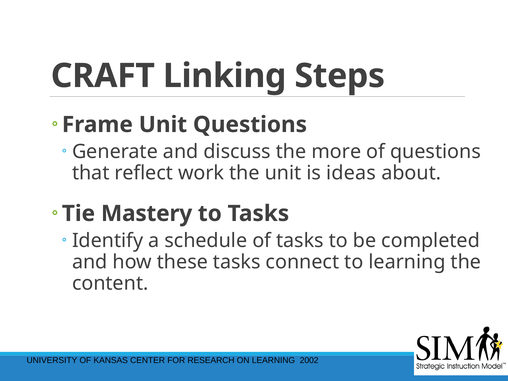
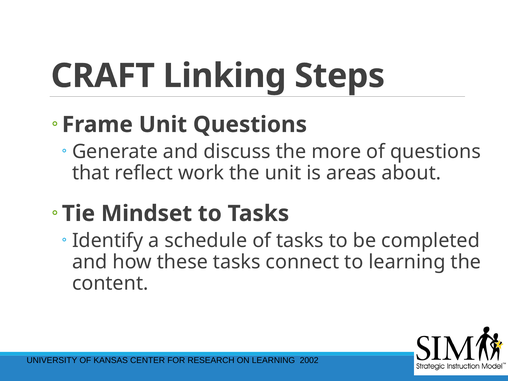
ideas: ideas -> areas
Mastery: Mastery -> Mindset
